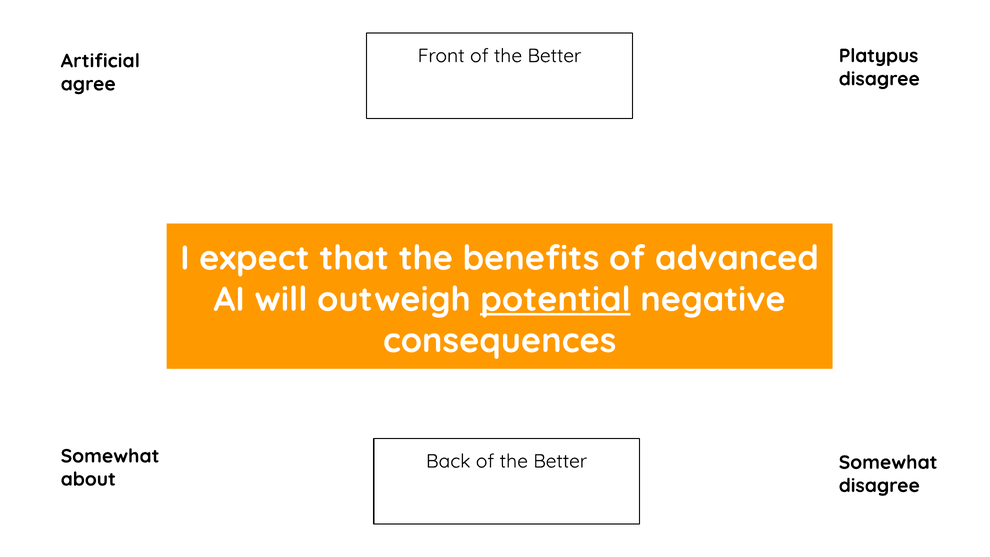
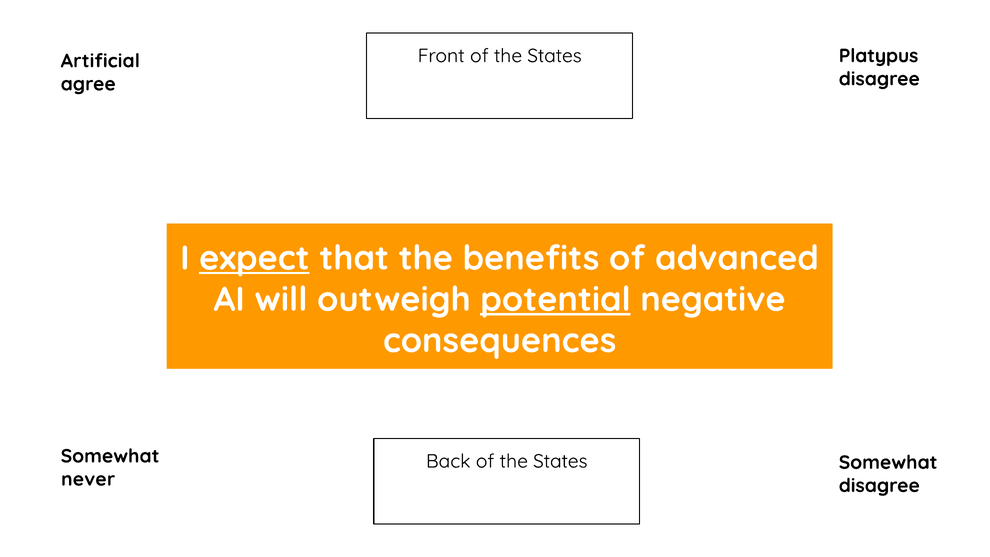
Front of the Better: Better -> States
expect underline: none -> present
Back of the Better: Better -> States
about: about -> never
